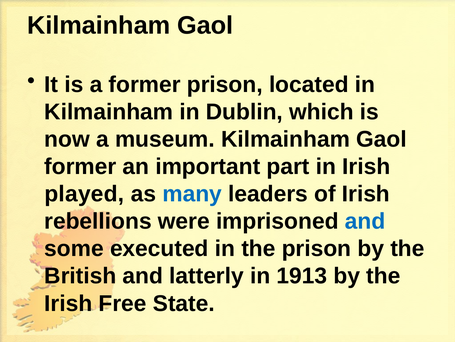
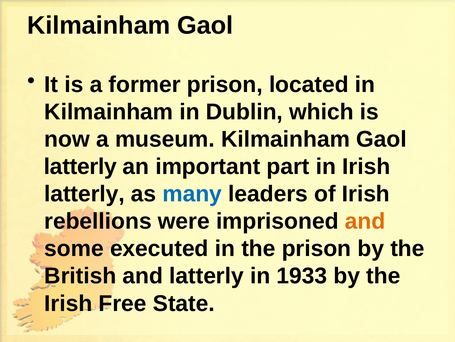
former at (80, 166): former -> latterly
played at (84, 194): played -> latterly
and at (365, 221) colour: blue -> orange
1913: 1913 -> 1933
